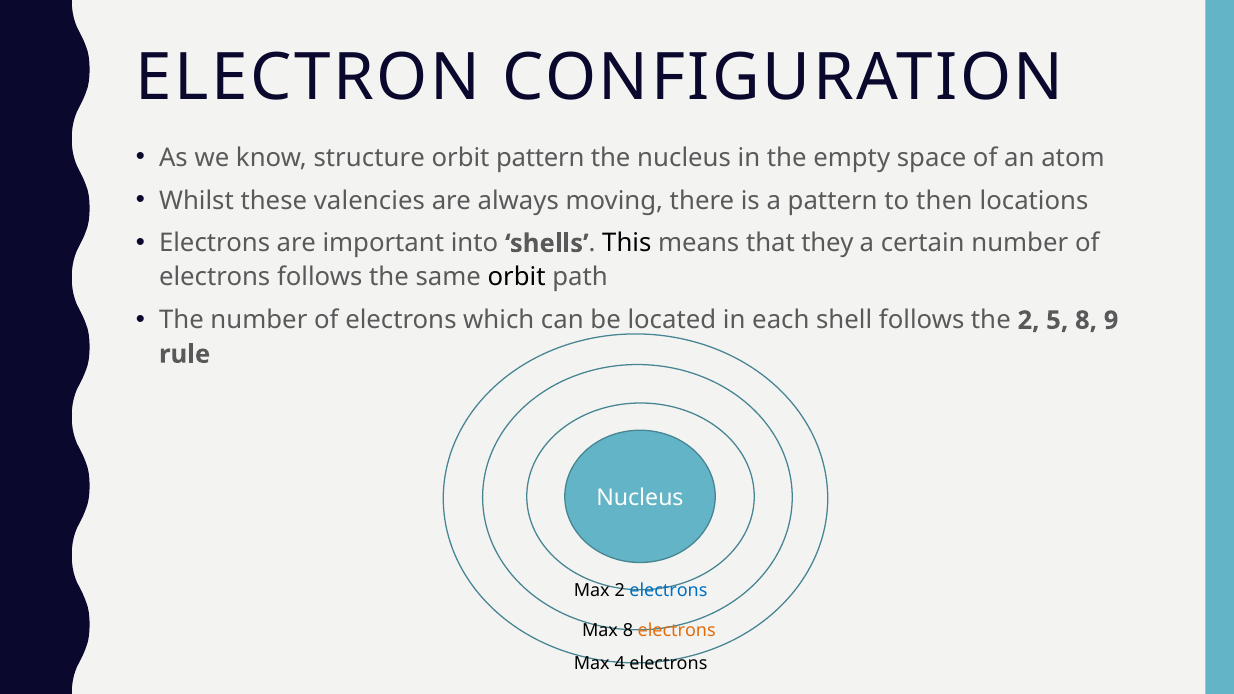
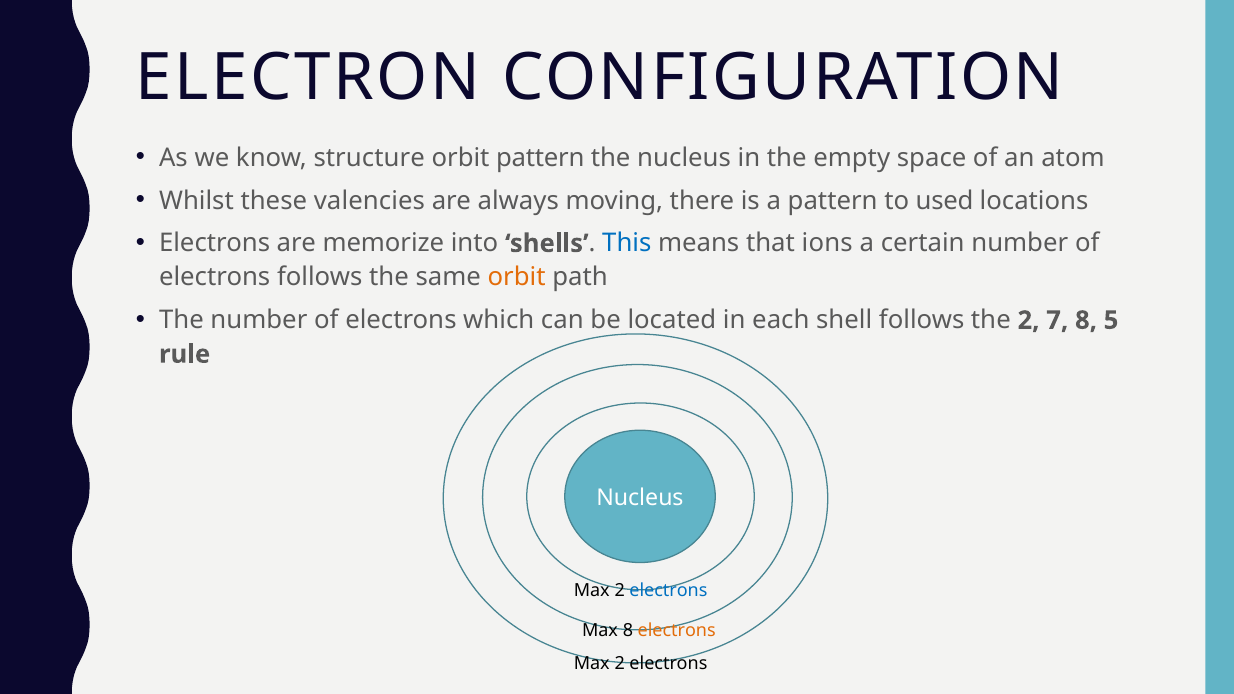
then: then -> used
important: important -> memorize
This colour: black -> blue
they: they -> ions
orbit at (517, 277) colour: black -> orange
5: 5 -> 7
9: 9 -> 5
4 at (620, 664): 4 -> 2
